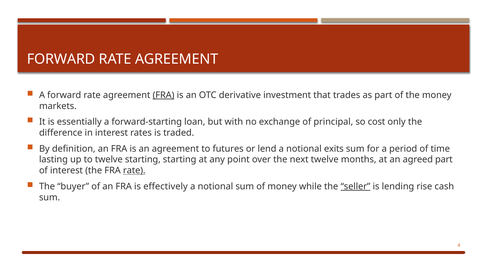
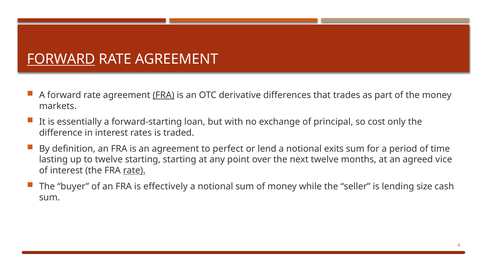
FORWARD at (61, 59) underline: none -> present
investment: investment -> differences
futures: futures -> perfect
agreed part: part -> vice
seller underline: present -> none
rise: rise -> size
